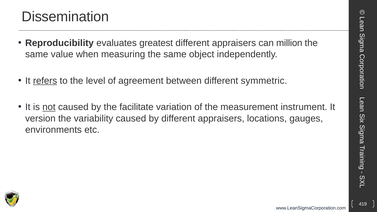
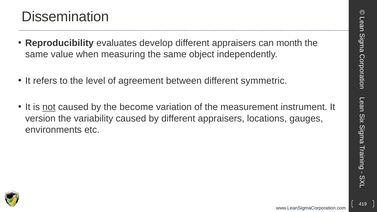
greatest: greatest -> develop
million: million -> month
refers underline: present -> none
facilitate: facilitate -> become
